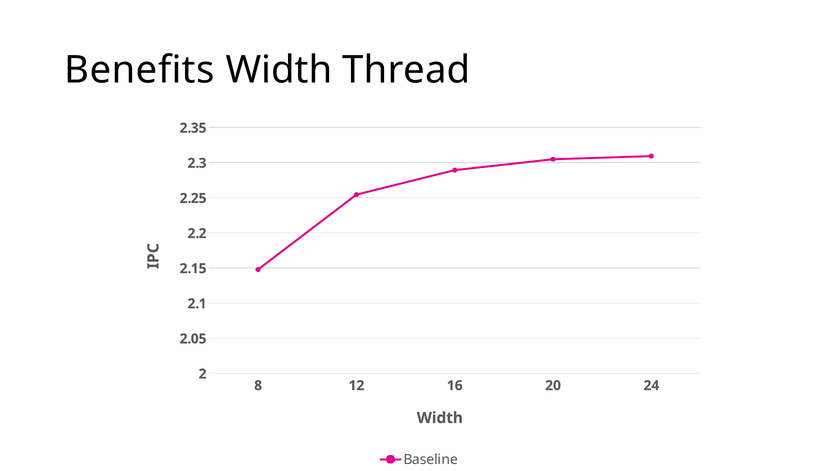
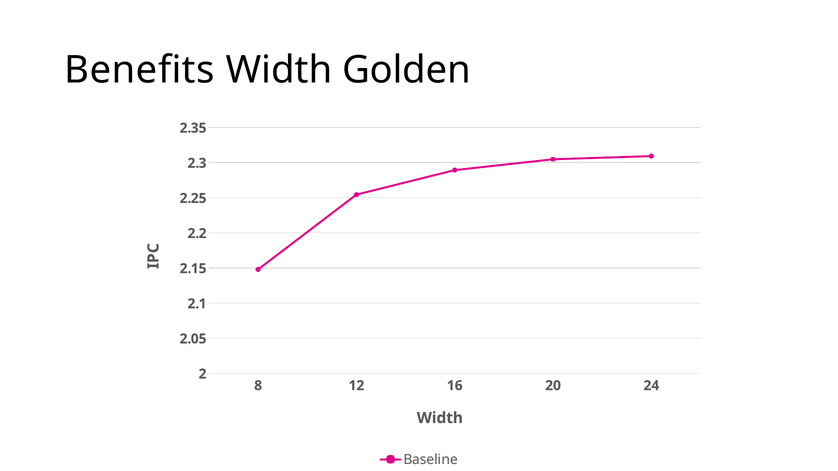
Thread: Thread -> Golden
